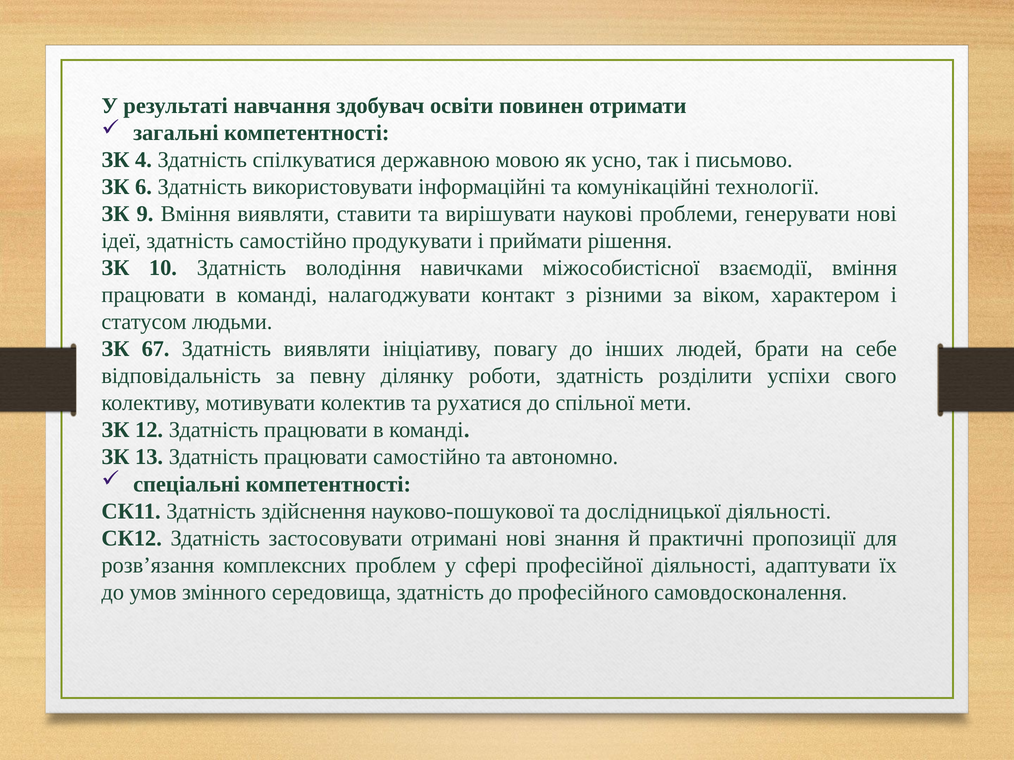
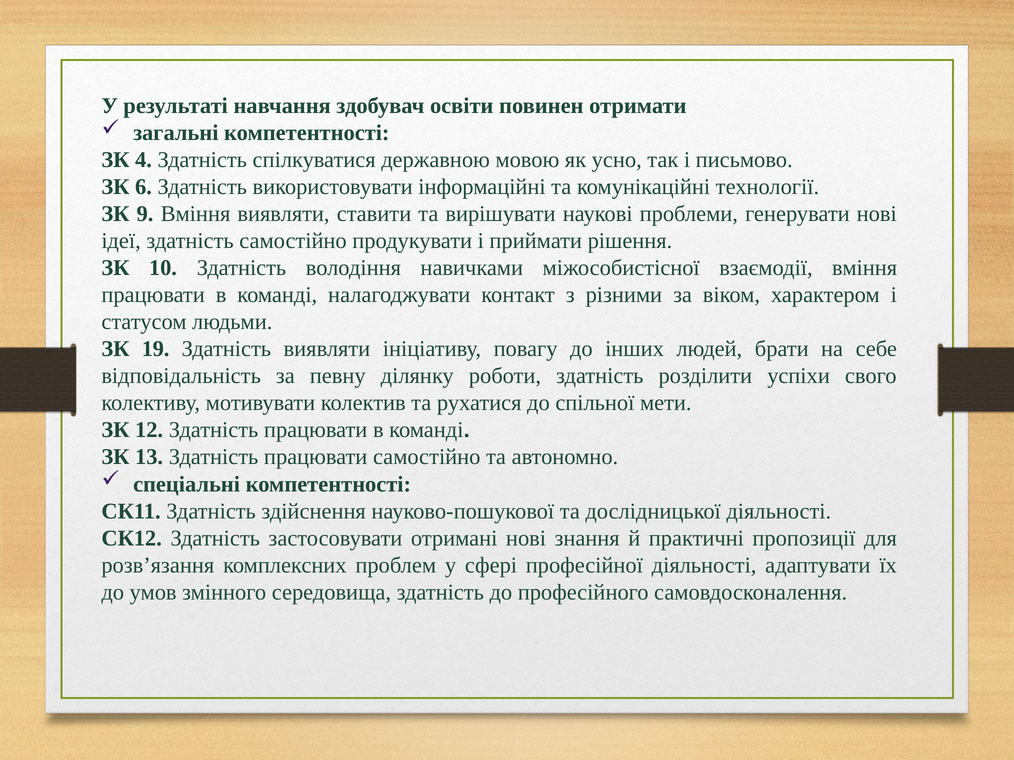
67: 67 -> 19
